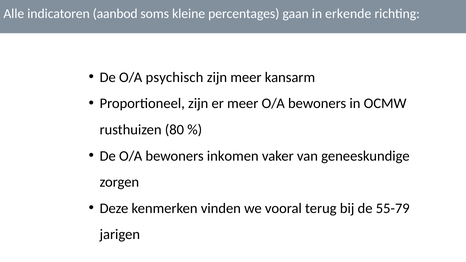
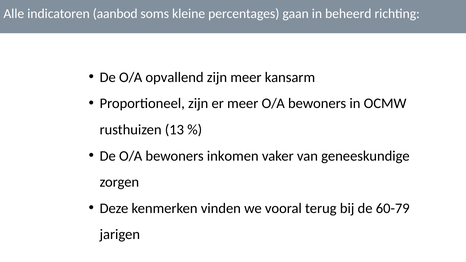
erkende: erkende -> beheerd
psychisch: psychisch -> opvallend
80: 80 -> 13
55-79: 55-79 -> 60-79
